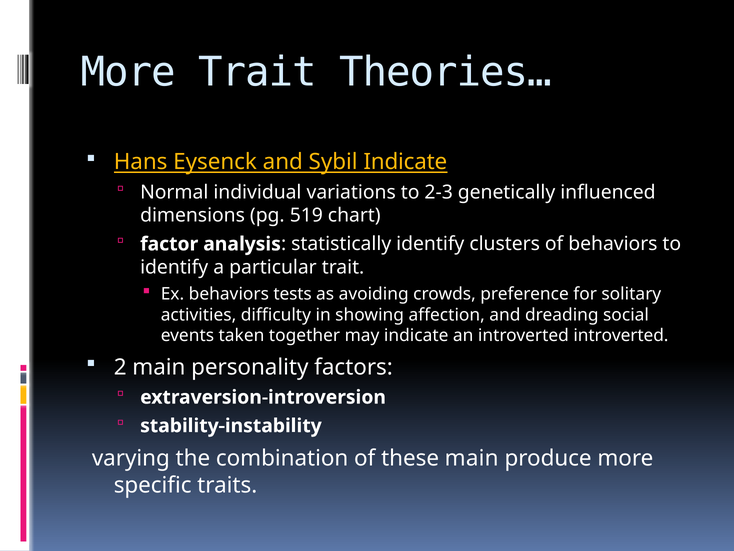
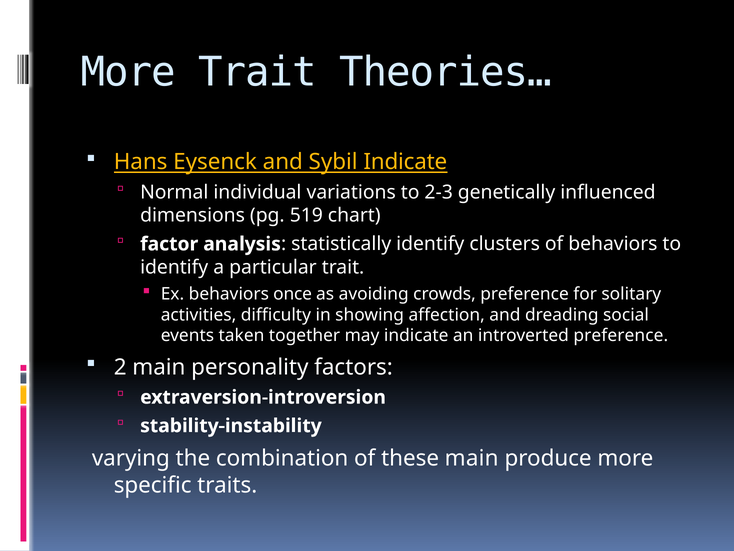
tests: tests -> once
introverted introverted: introverted -> preference
